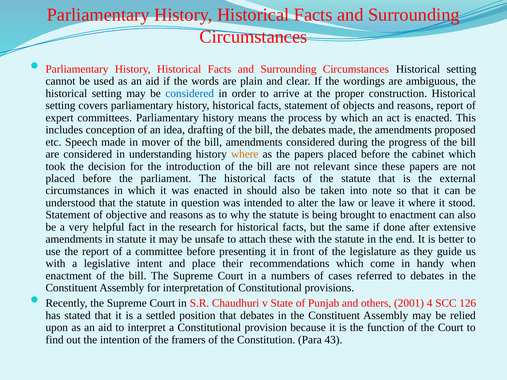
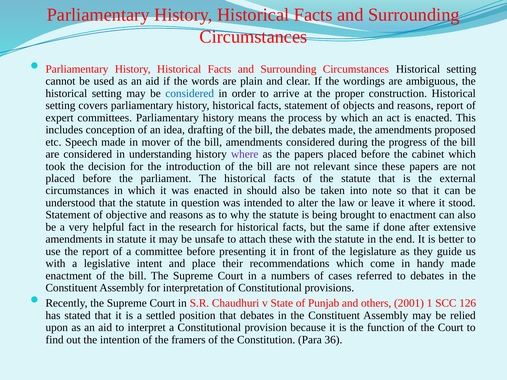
where at (245, 154) colour: orange -> purple
handy when: when -> made
4: 4 -> 1
43: 43 -> 36
